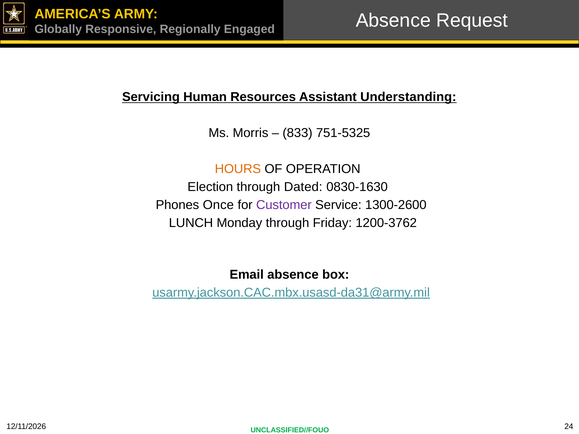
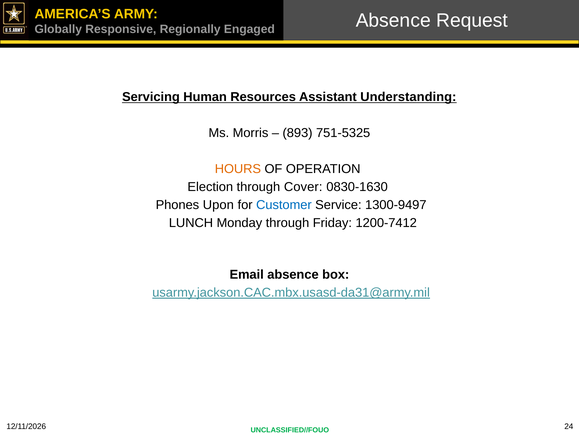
833: 833 -> 893
Dated: Dated -> Cover
Once: Once -> Upon
Customer colour: purple -> blue
1300-2600: 1300-2600 -> 1300-9497
1200-3762: 1200-3762 -> 1200-7412
